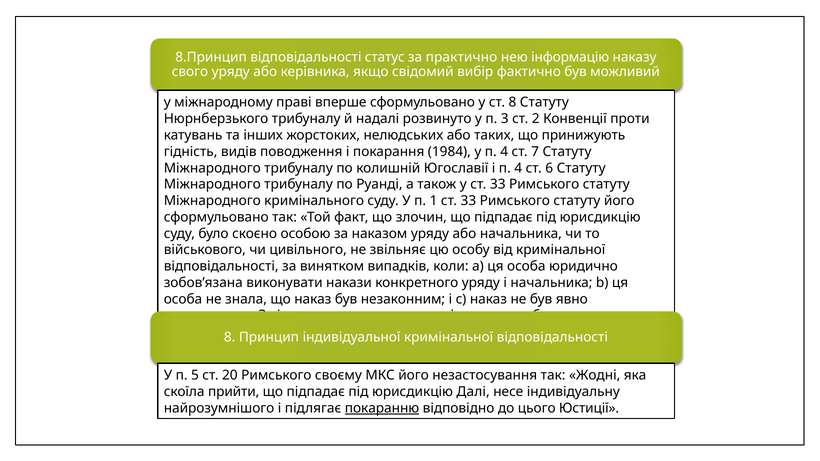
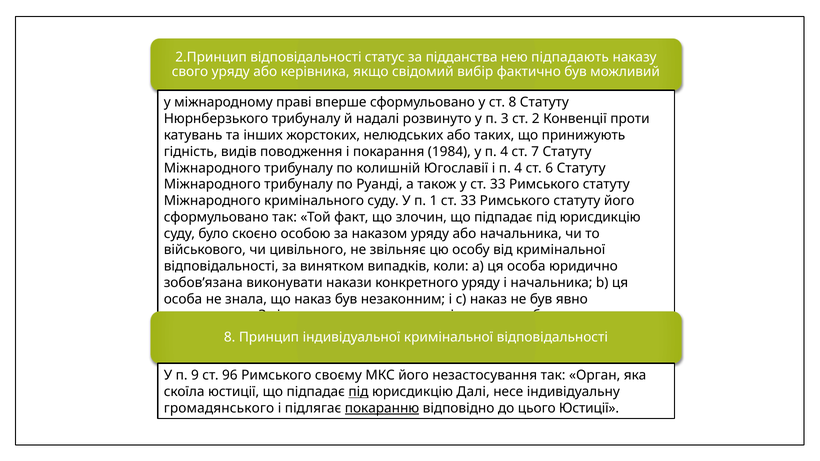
8.Принцип: 8.Принцип -> 2.Принцип
практично: практично -> підданства
інформацію: інформацію -> підпадають
5: 5 -> 9
20: 20 -> 96
Жодні: Жодні -> Орган
скоїла прийти: прийти -> юстиції
під at (358, 392) underline: none -> present
найрозумнішого: найрозумнішого -> громадянського
